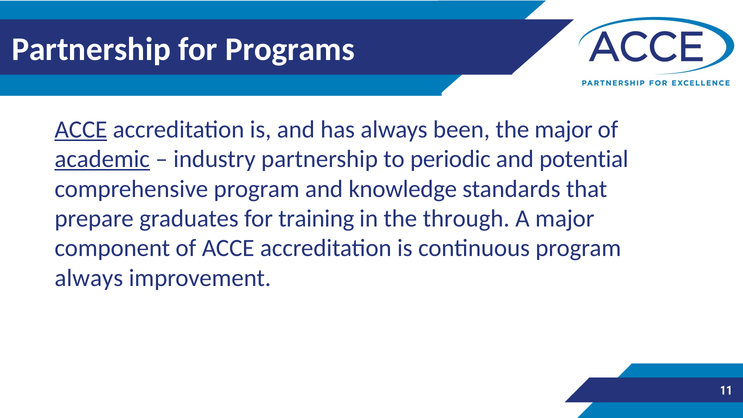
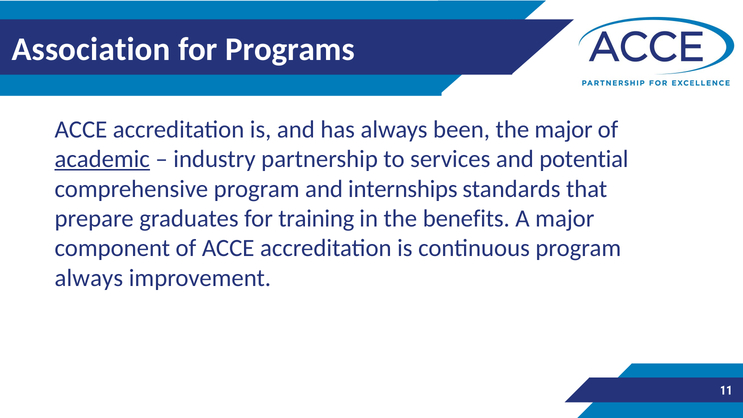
Partnership at (91, 49): Partnership -> Association
ACCE at (81, 129) underline: present -> none
periodic: periodic -> services
knowledge: knowledge -> internships
through: through -> benefits
